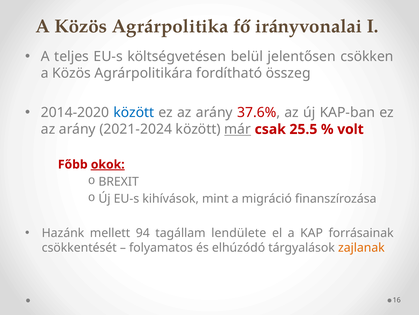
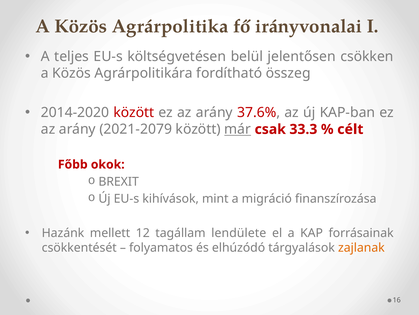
között at (134, 112) colour: blue -> red
2021-2024: 2021-2024 -> 2021-2079
25.5: 25.5 -> 33.3
volt: volt -> célt
okok underline: present -> none
94: 94 -> 12
